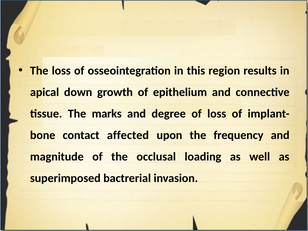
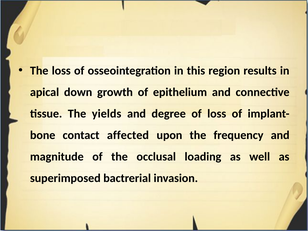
marks: marks -> yields
